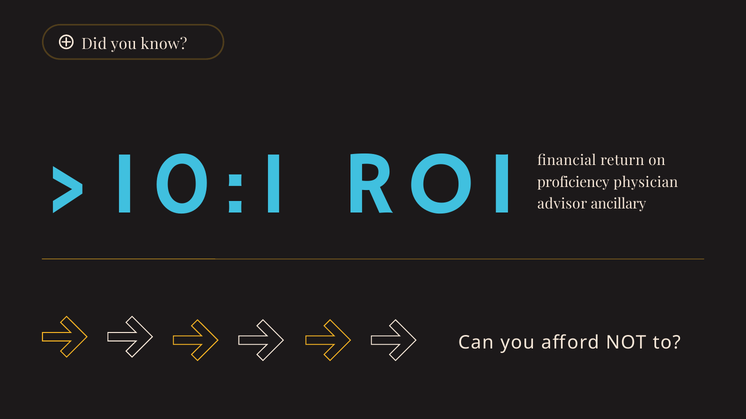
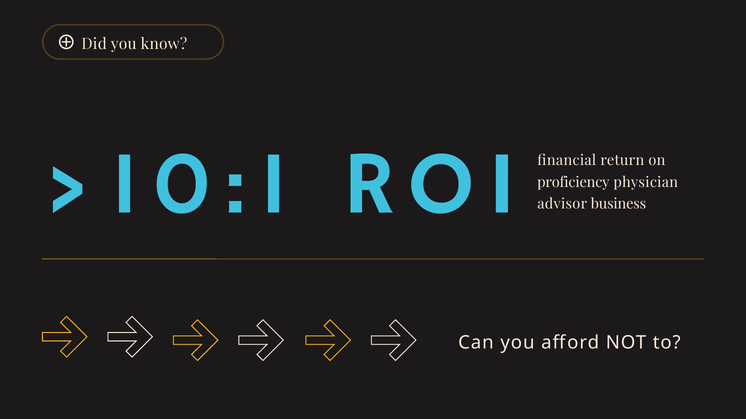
ancillary: ancillary -> business
